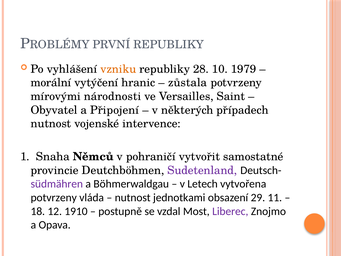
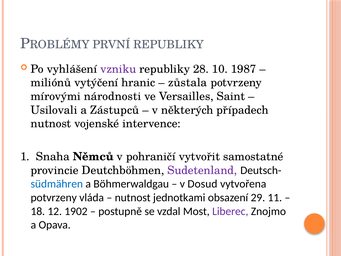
vzniku colour: orange -> purple
1979: 1979 -> 1987
morální: morální -> miliónů
Obyvatel: Obyvatel -> Usilovali
Připojení: Připojení -> Zástupců
südmähren colour: purple -> blue
Letech: Letech -> Dosud
1910: 1910 -> 1902
